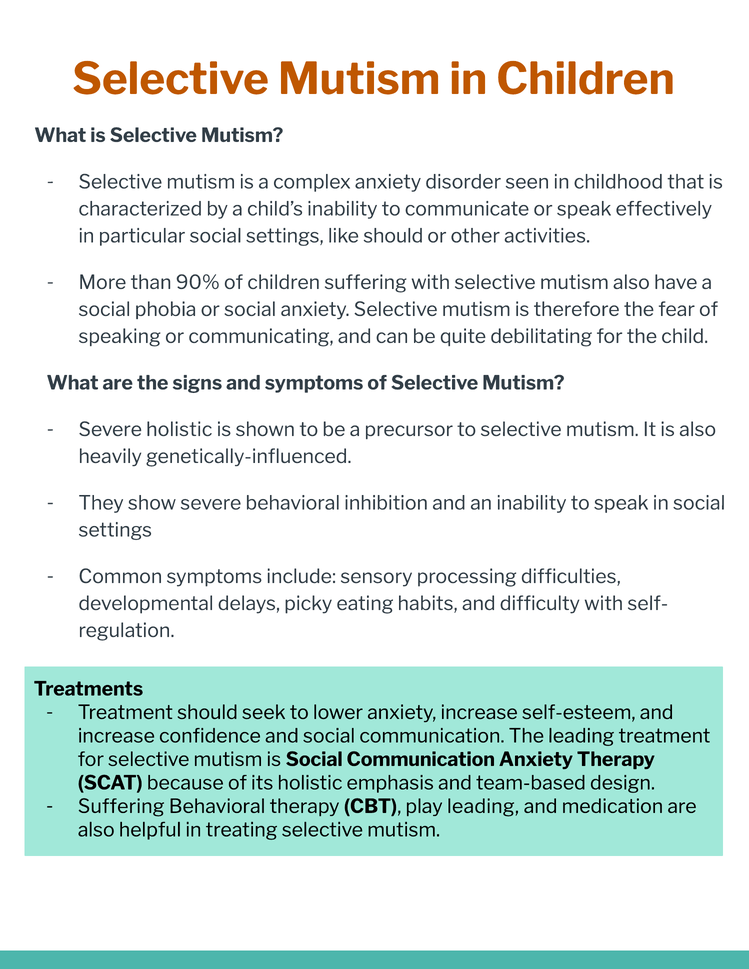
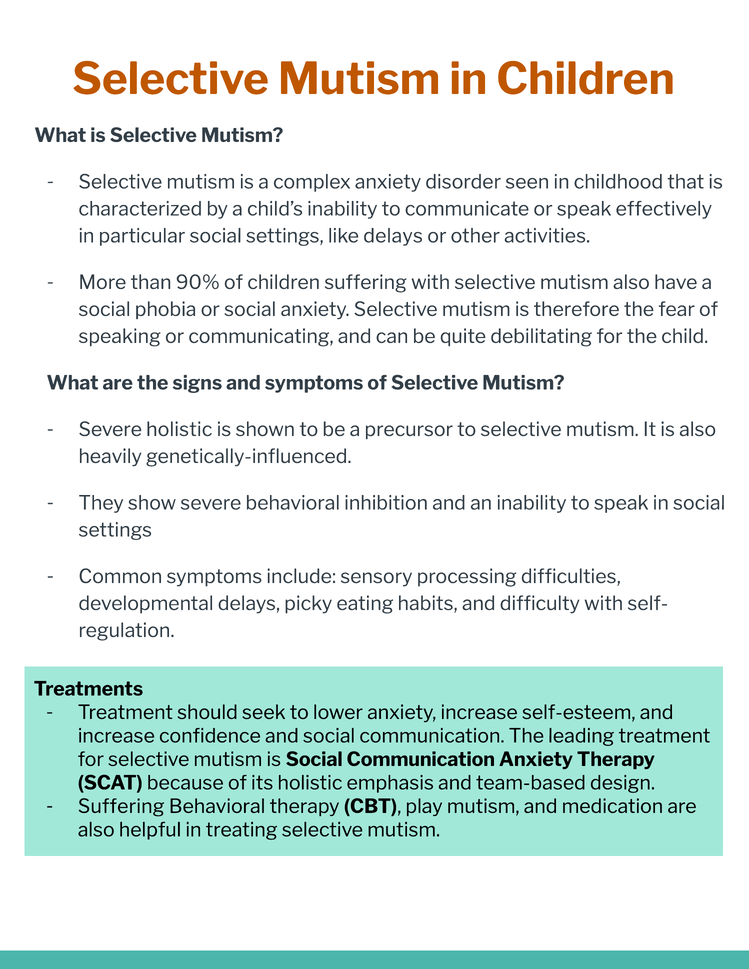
like should: should -> delays
play leading: leading -> mutism
